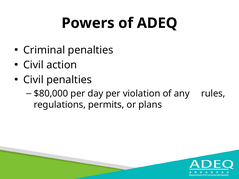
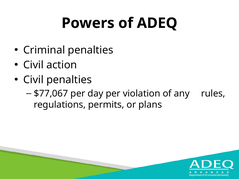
$80,000: $80,000 -> $77,067
